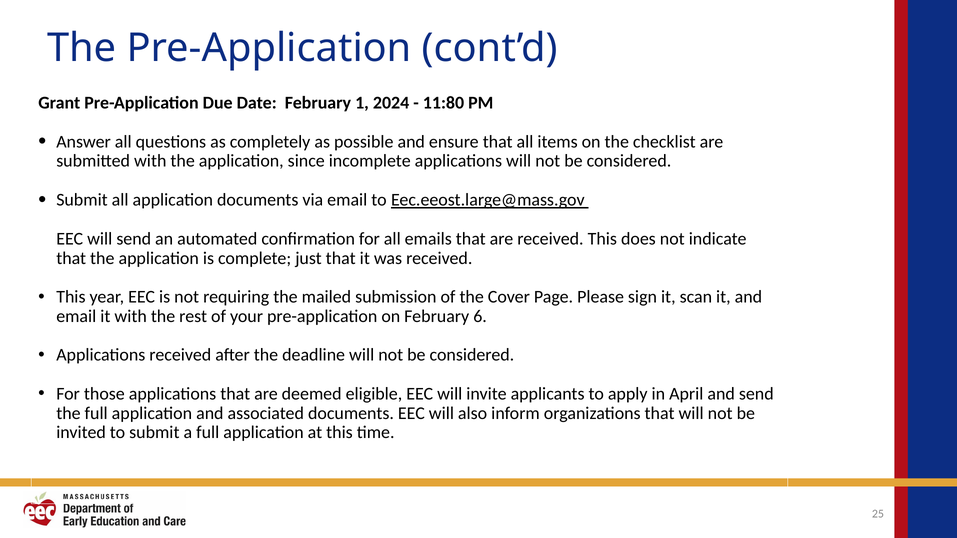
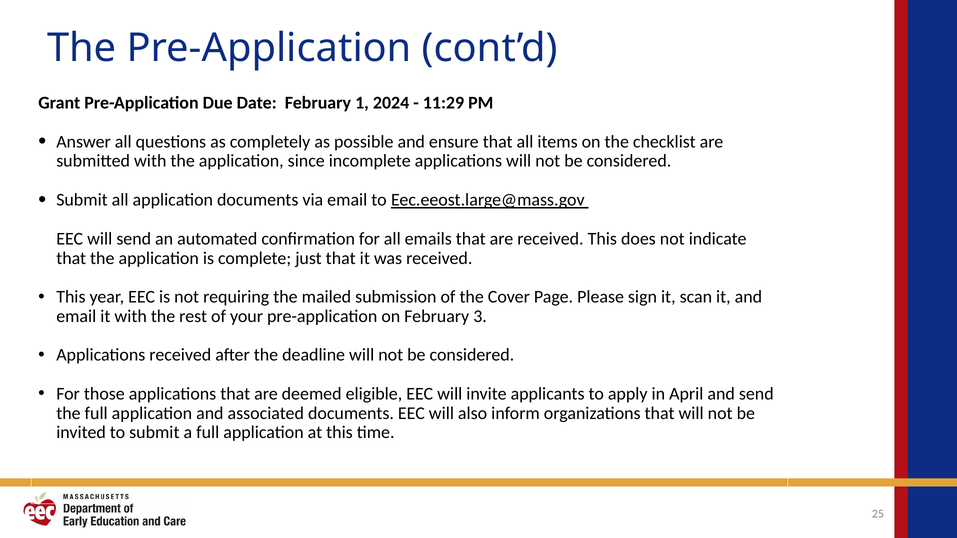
11:80: 11:80 -> 11:29
6: 6 -> 3
